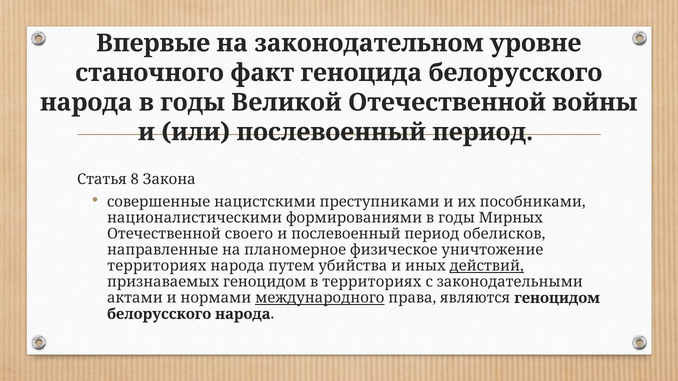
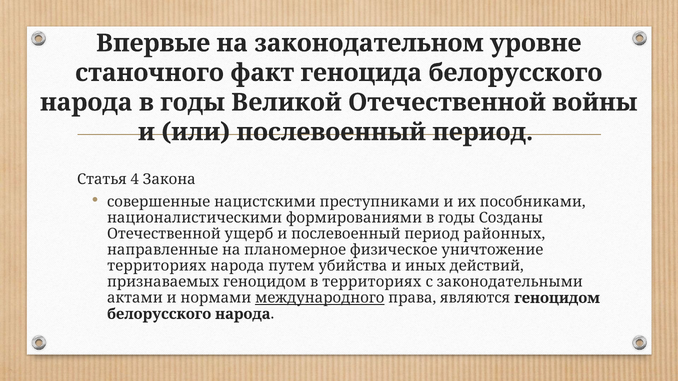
8: 8 -> 4
Мирных: Мирных -> Созданы
своего: своего -> ущерб
обелисков: обелисков -> районных
действий underline: present -> none
